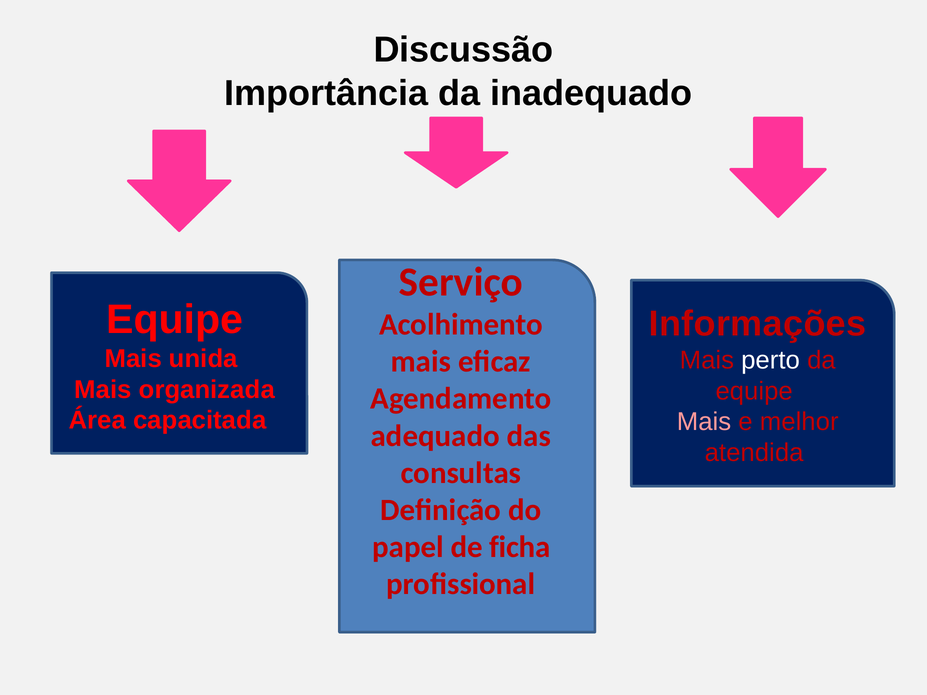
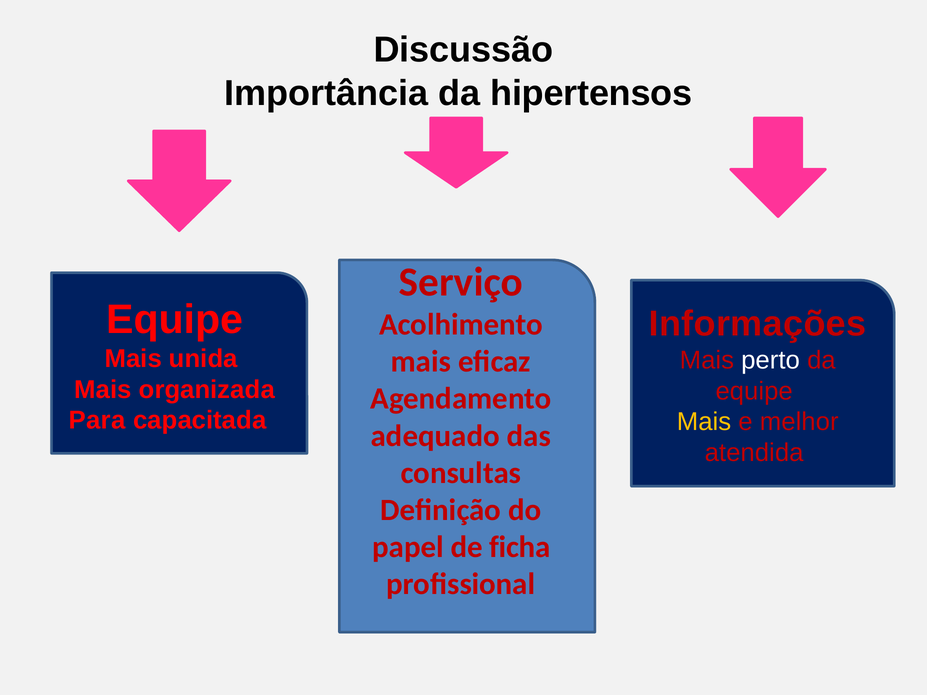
inadequado: inadequado -> hipertensos
Área: Área -> Para
Mais at (704, 422) colour: pink -> yellow
